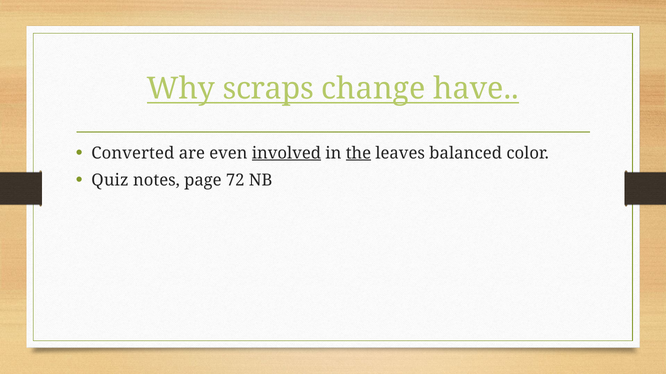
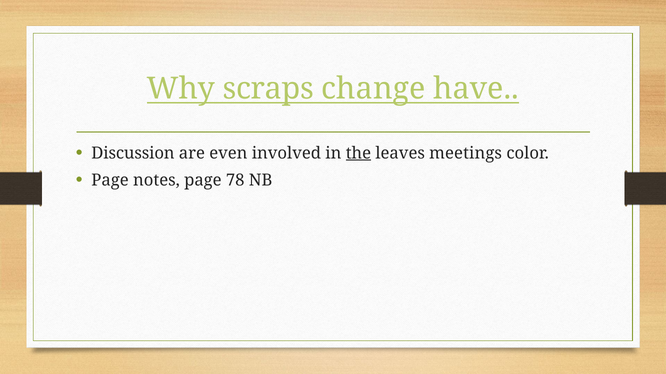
Converted: Converted -> Discussion
involved underline: present -> none
balanced: balanced -> meetings
Quiz at (110, 181): Quiz -> Page
72: 72 -> 78
